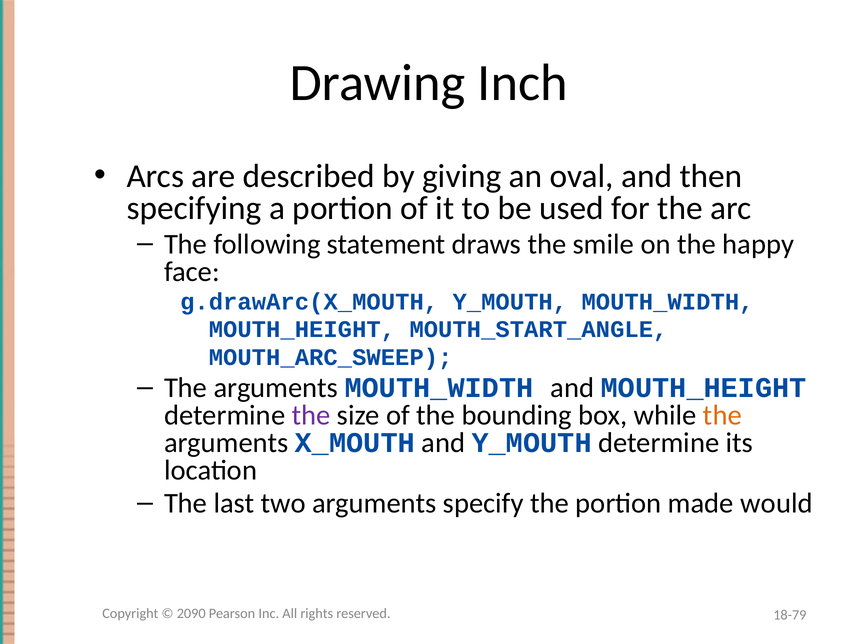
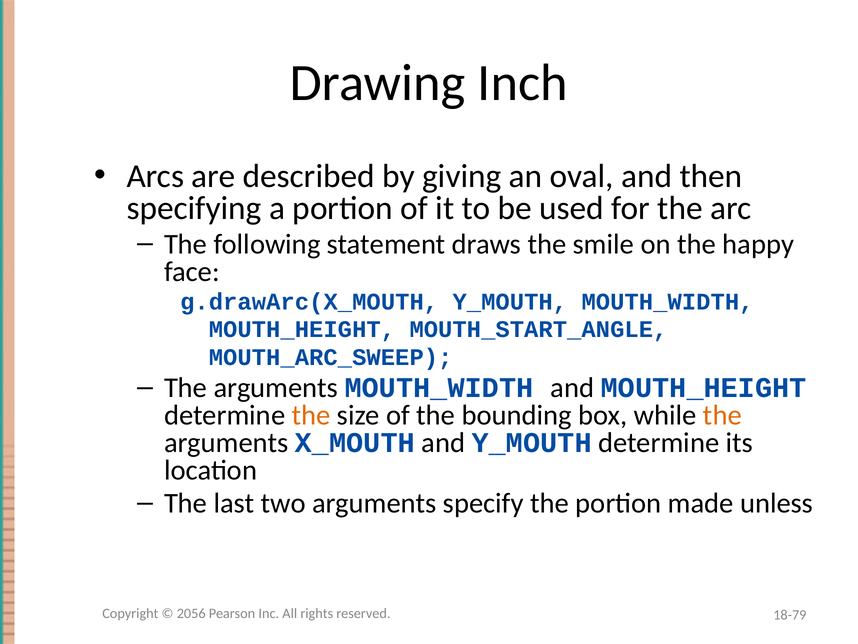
the at (311, 415) colour: purple -> orange
would: would -> unless
2090: 2090 -> 2056
